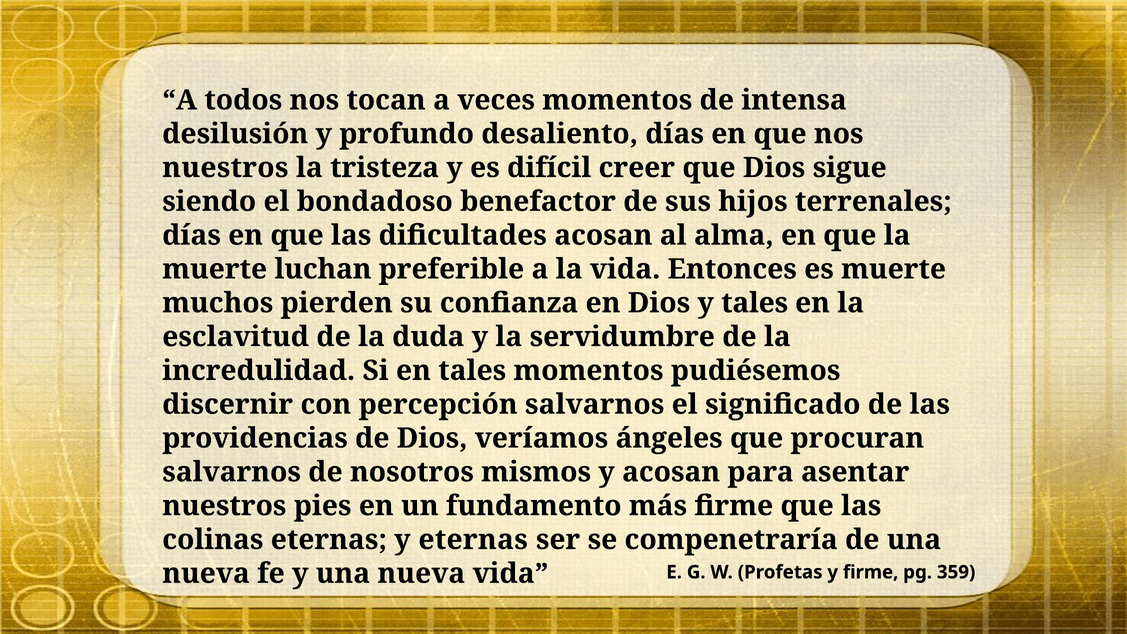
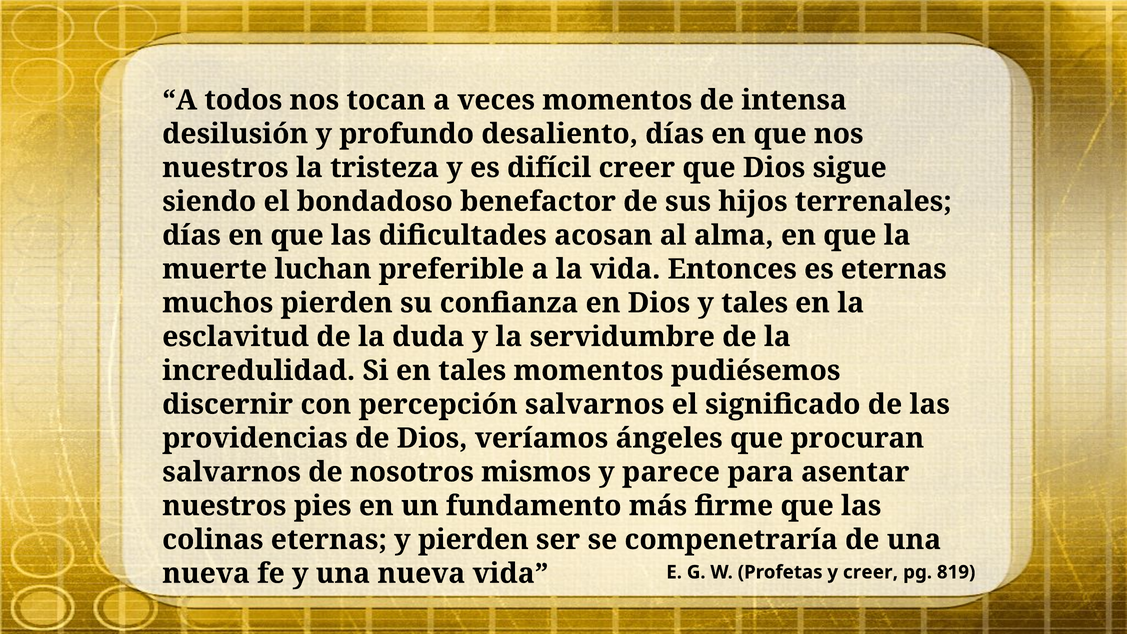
es muerte: muerte -> eternas
y acosan: acosan -> parece
y eternas: eternas -> pierden
y firme: firme -> creer
359: 359 -> 819
